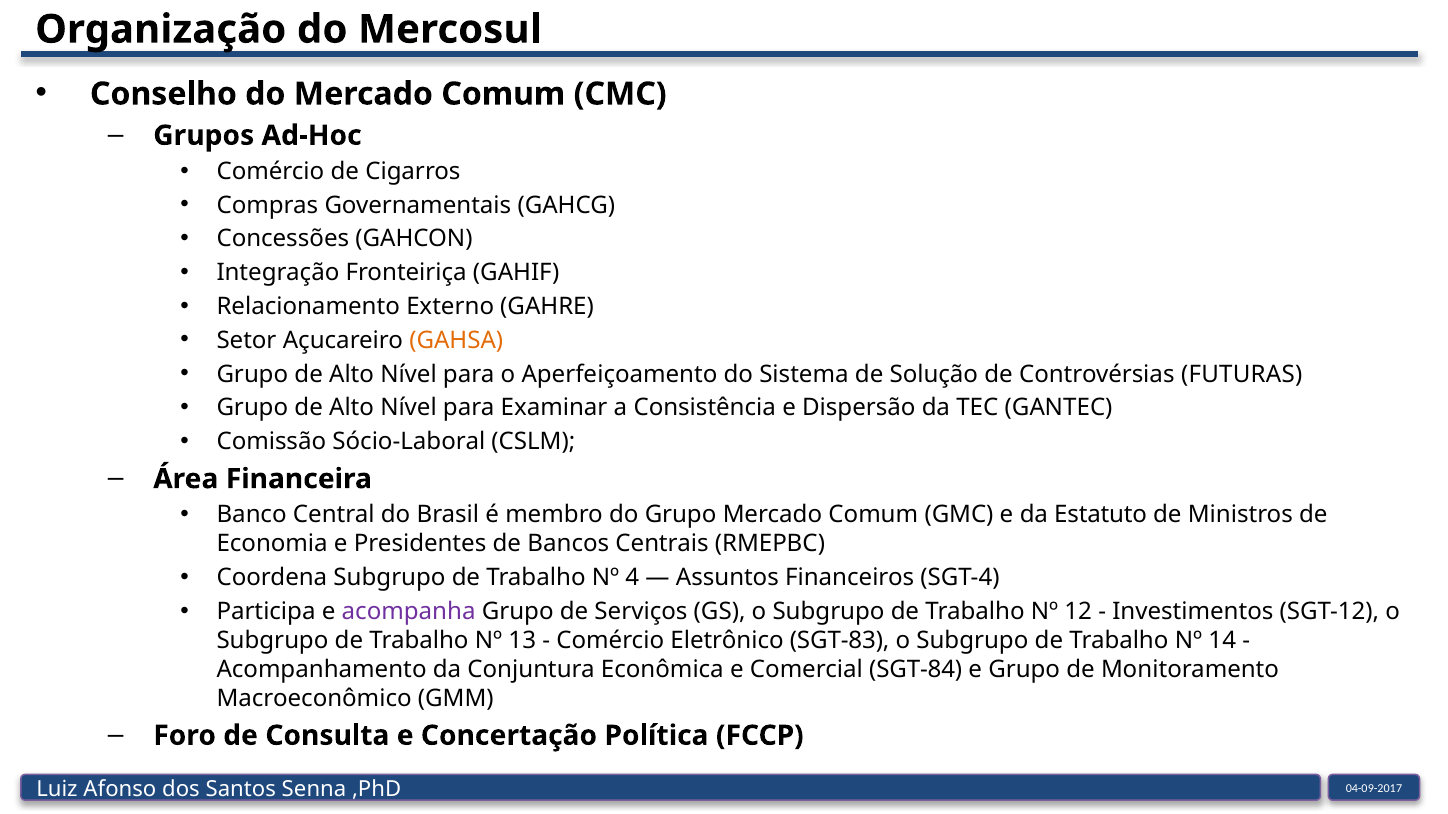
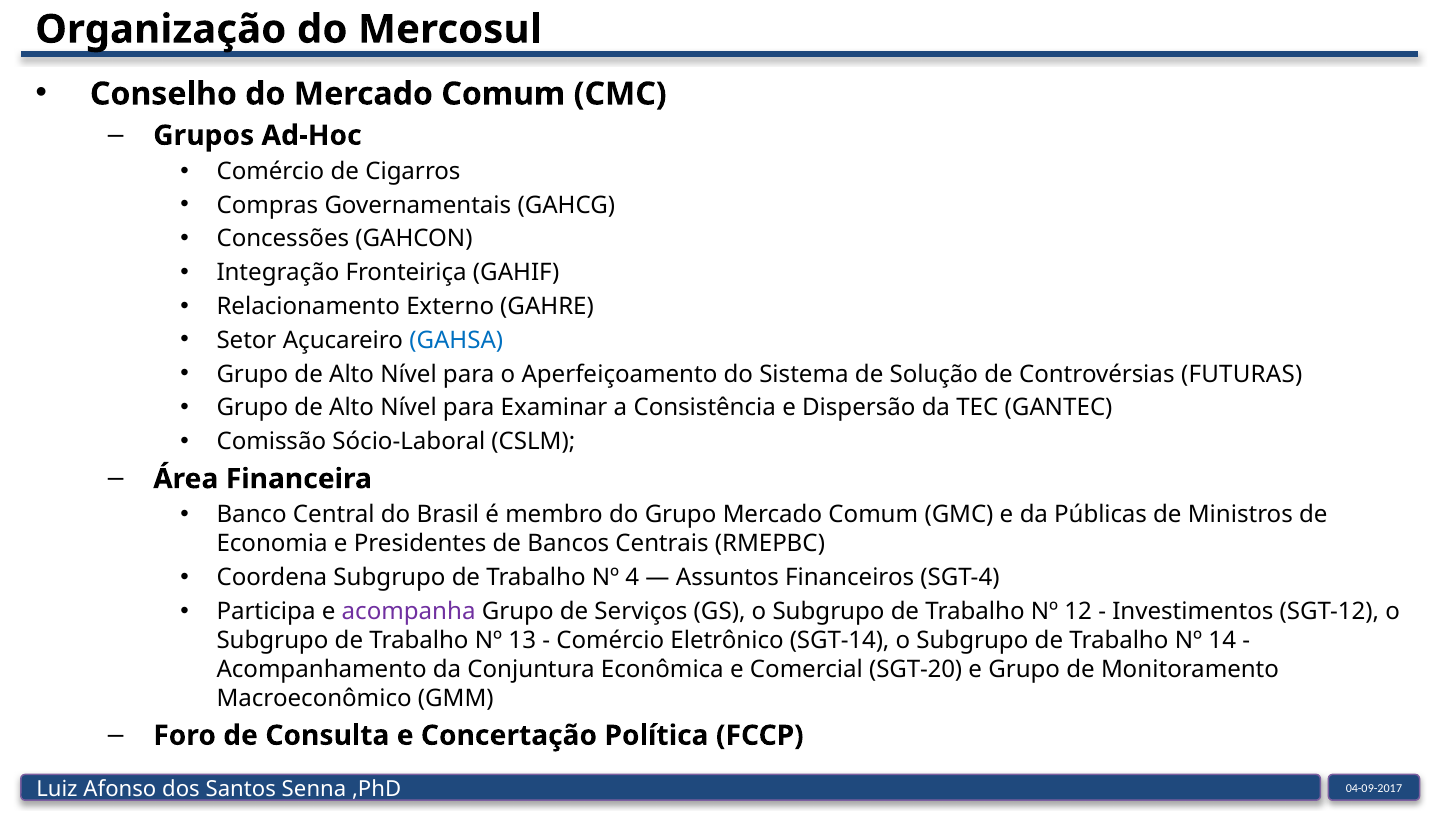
GAHSA colour: orange -> blue
Estatuto: Estatuto -> Públicas
SGT-83: SGT-83 -> SGT-14
SGT-84: SGT-84 -> SGT-20
